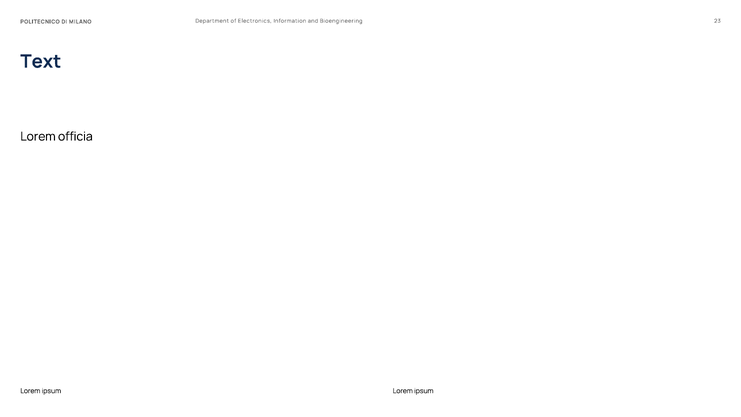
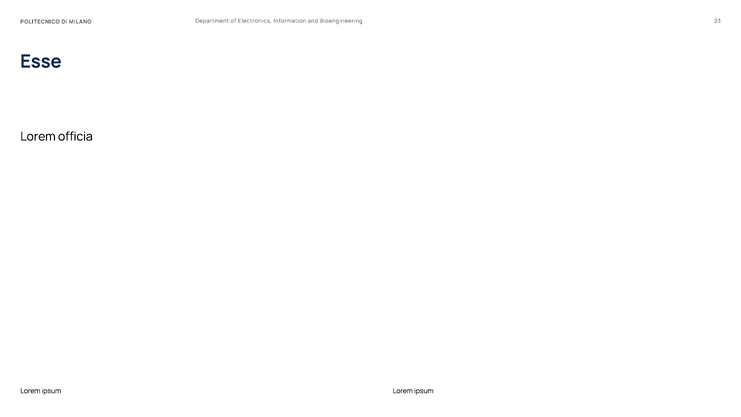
Text: Text -> Esse
